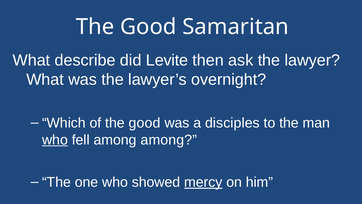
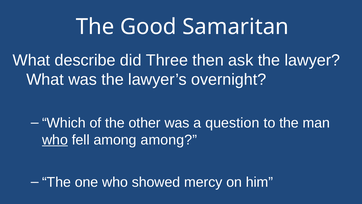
Levite: Levite -> Three
of the good: good -> other
disciples: disciples -> question
mercy underline: present -> none
